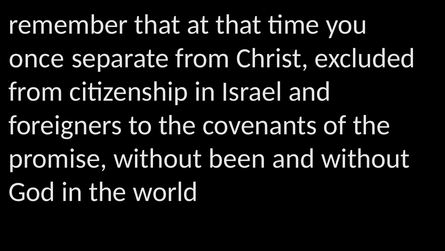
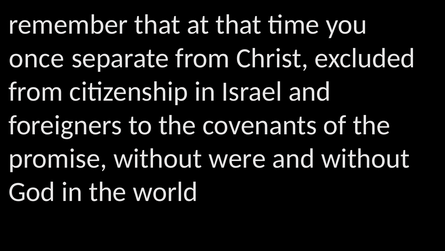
been: been -> were
